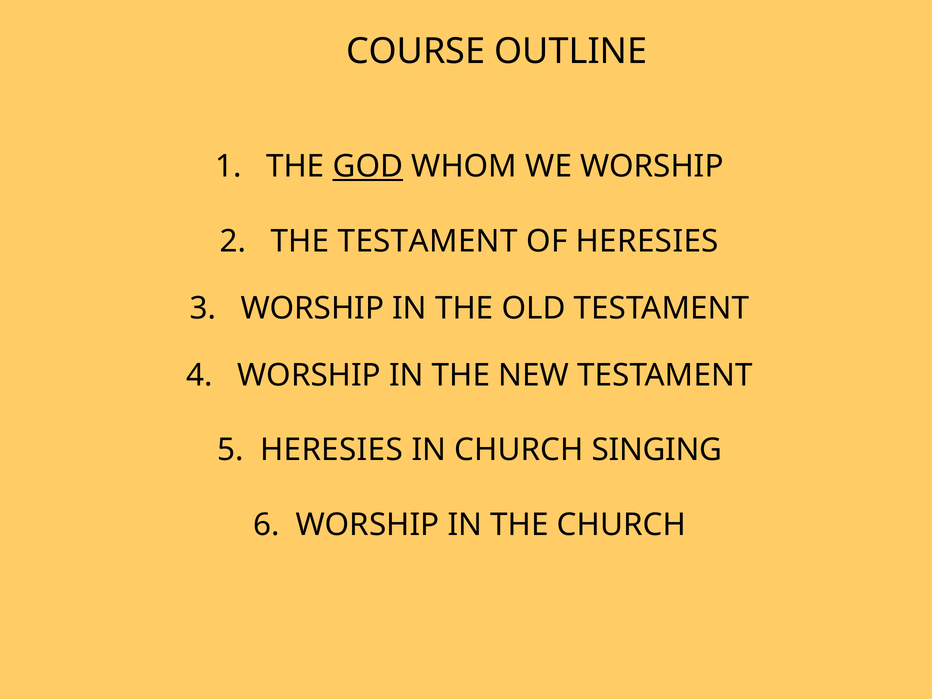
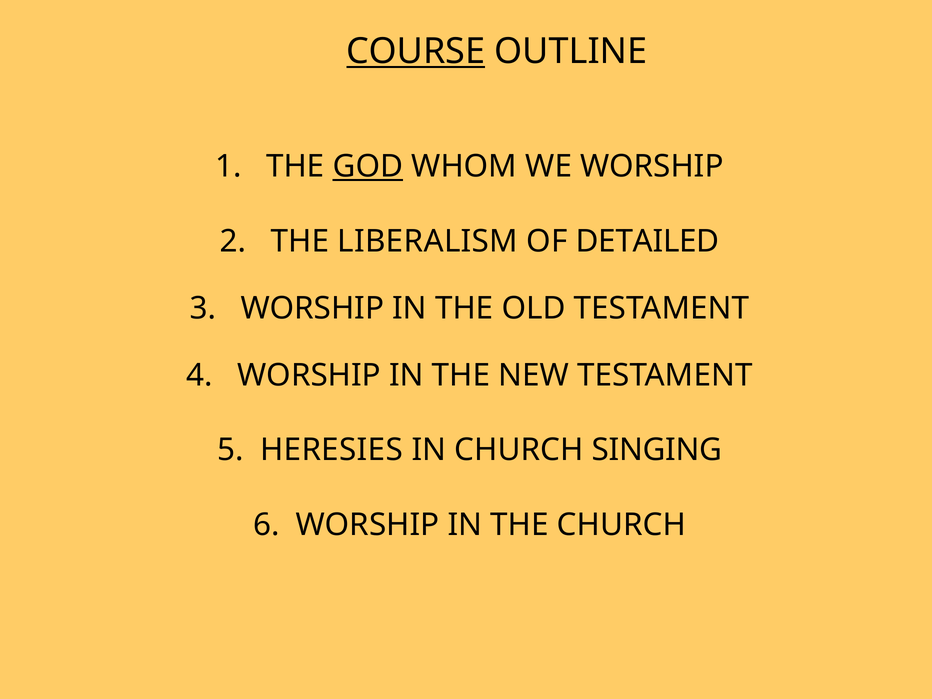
COURSE underline: none -> present
THE TESTAMENT: TESTAMENT -> LIBERALISM
OF HERESIES: HERESIES -> DETAILED
